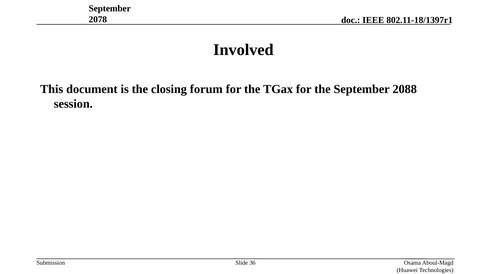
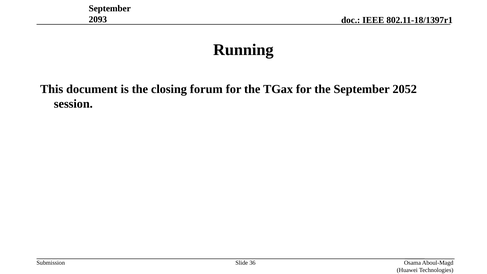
2078: 2078 -> 2093
Involved: Involved -> Running
2088: 2088 -> 2052
